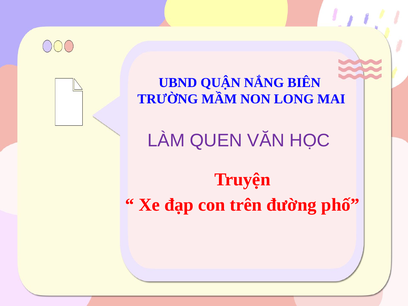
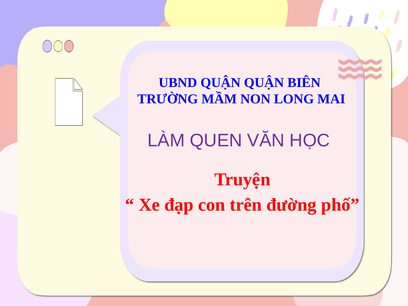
QUẬN NẮNG: NẮNG -> QUẬN
